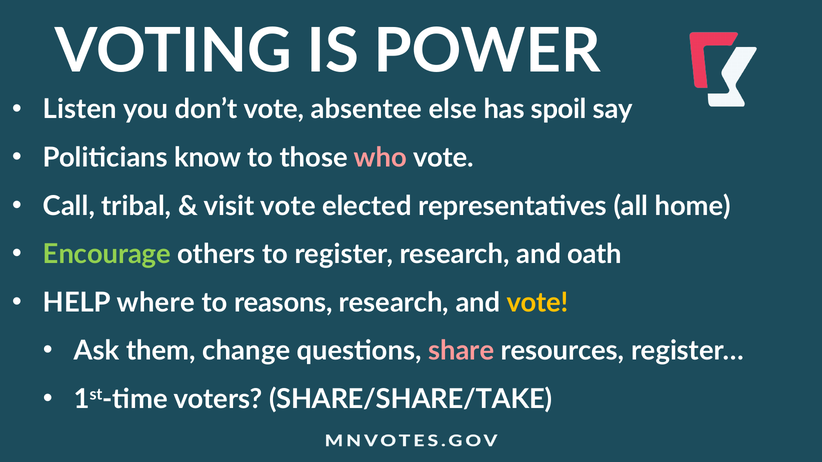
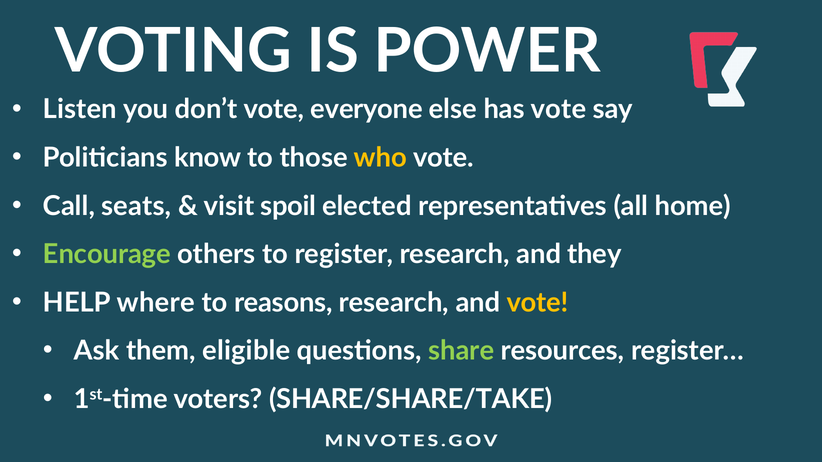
absentee: absentee -> everyone
has spoil: spoil -> vote
who colour: pink -> yellow
tribal: tribal -> seats
visit vote: vote -> spoil
oath: oath -> they
change: change -> eligible
share colour: pink -> light green
